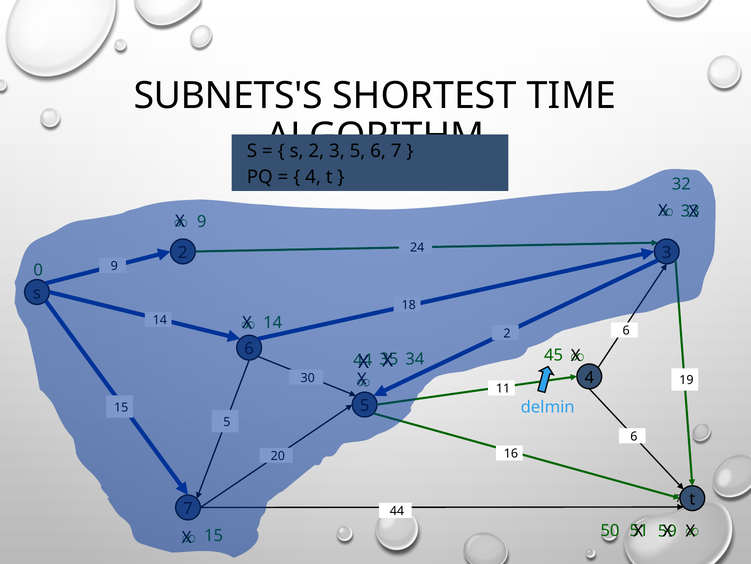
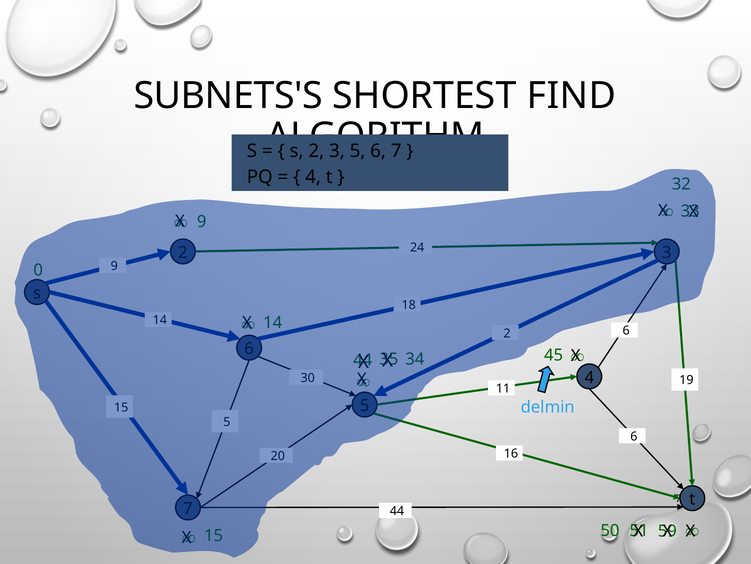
TIME: TIME -> FIND
